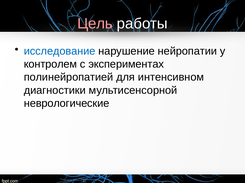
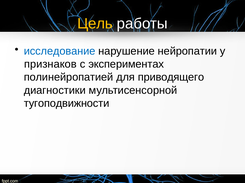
Цель colour: pink -> yellow
контролем: контролем -> признаков
интенсивном: интенсивном -> приводящего
неврологические: неврологические -> тугоподвижности
